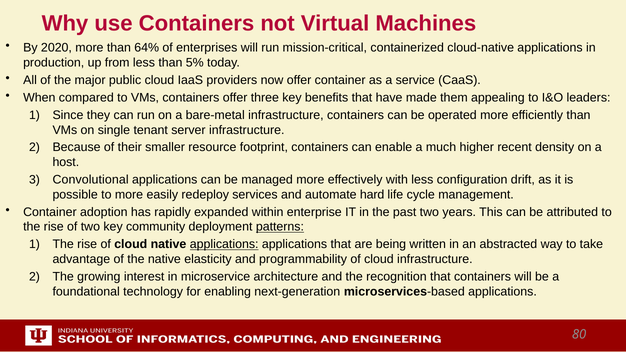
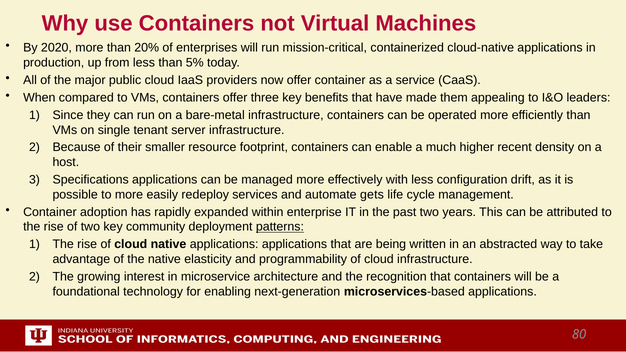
64%: 64% -> 20%
Convolutional: Convolutional -> Specifications
hard: hard -> gets
applications at (224, 244) underline: present -> none
